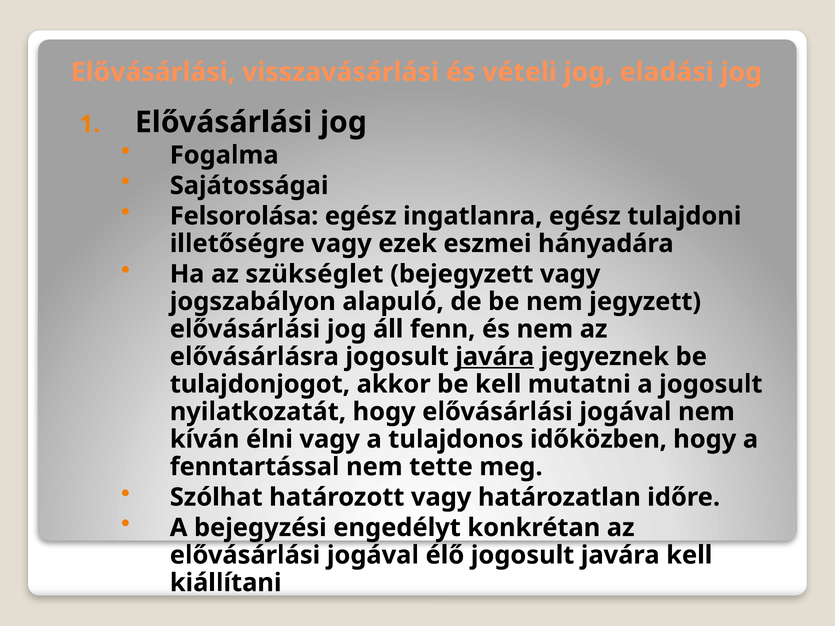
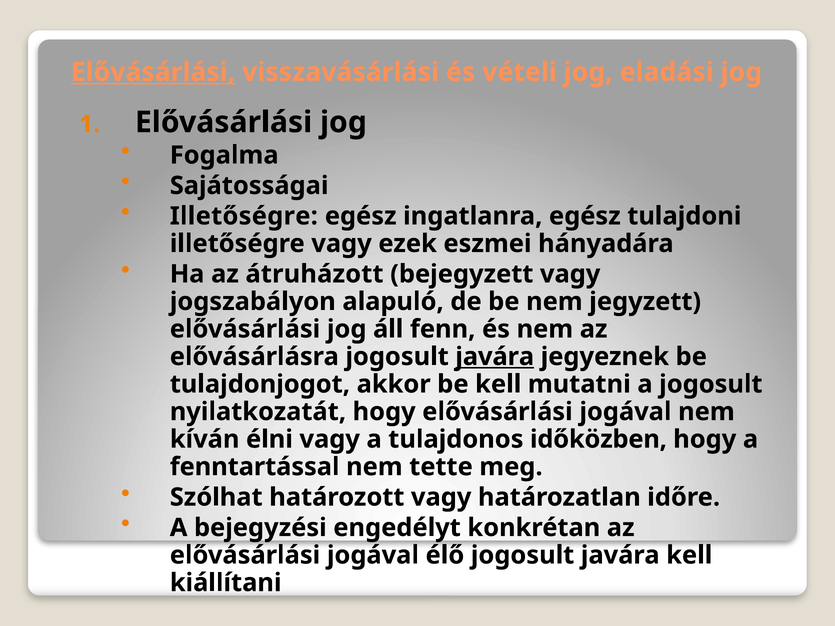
Elővásárlási at (153, 72) underline: none -> present
Felsorolása at (244, 216): Felsorolása -> Illetőségre
szükséglet: szükséglet -> átruházott
